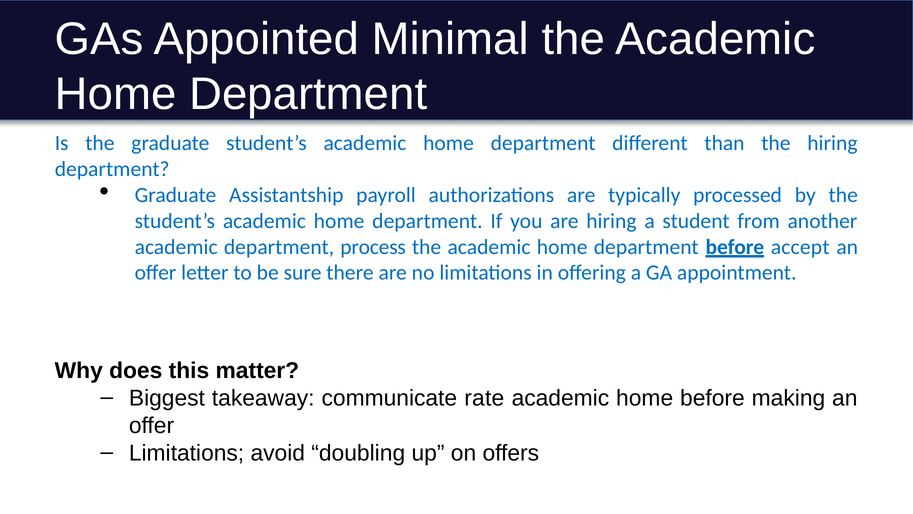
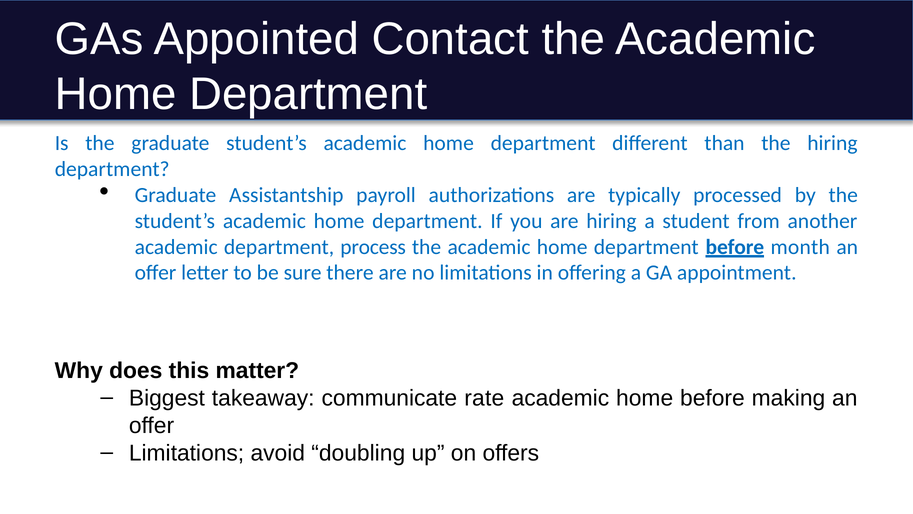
Minimal: Minimal -> Contact
accept: accept -> month
